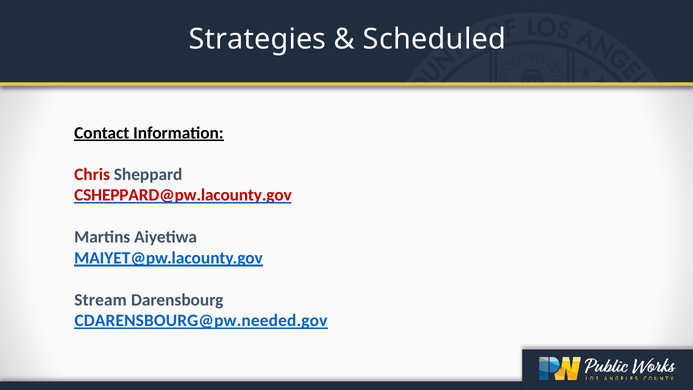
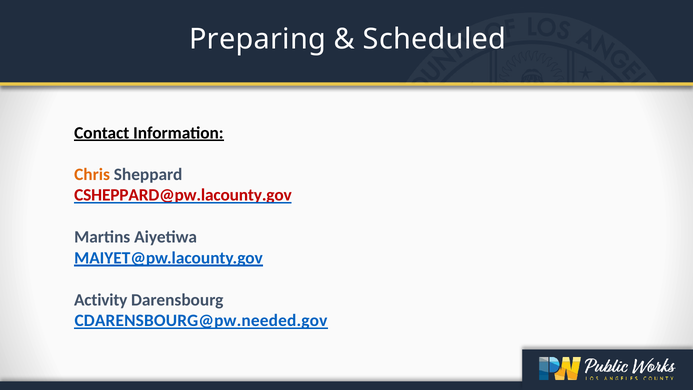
Strategies: Strategies -> Preparing
Chris colour: red -> orange
Stream: Stream -> Activity
